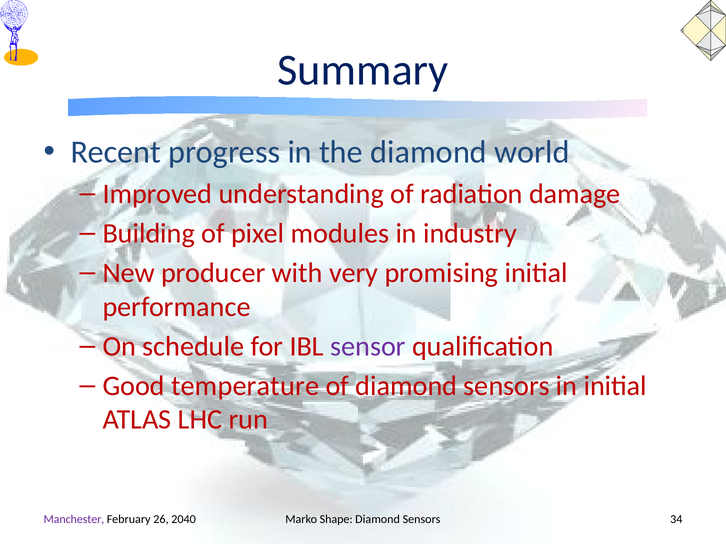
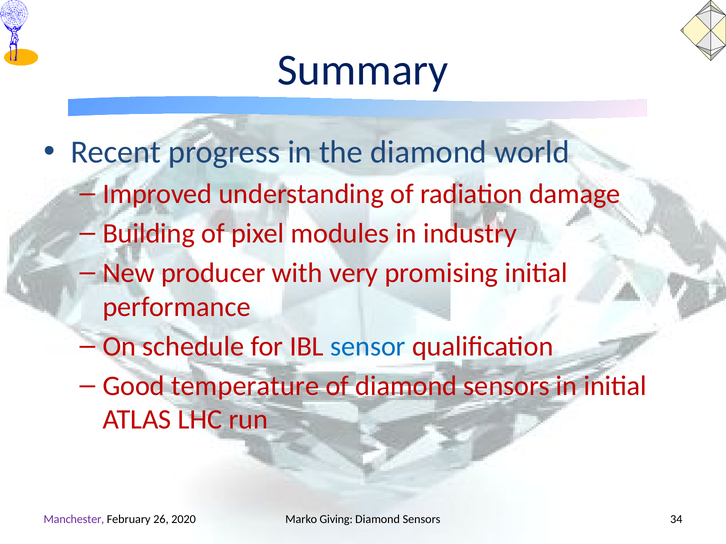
sensor colour: purple -> blue
Shape: Shape -> Giving
2040: 2040 -> 2020
